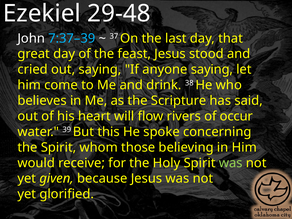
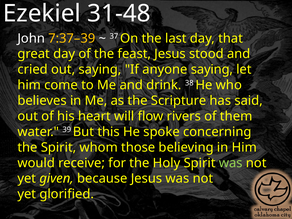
29-48: 29-48 -> 31-48
7:37–39 colour: light blue -> yellow
occur: occur -> them
